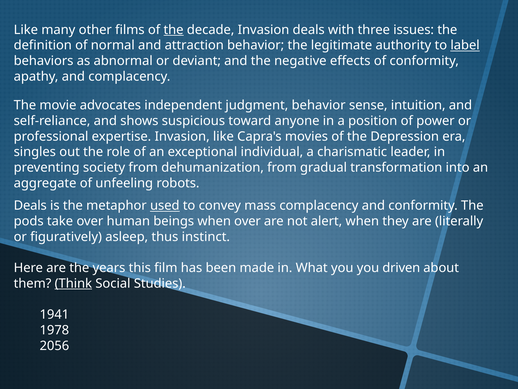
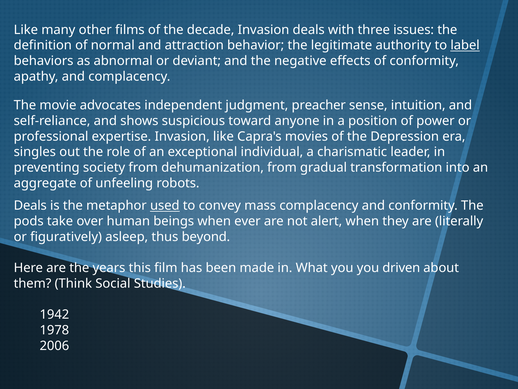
the at (174, 30) underline: present -> none
judgment behavior: behavior -> preacher
when over: over -> ever
instinct: instinct -> beyond
Think underline: present -> none
1941: 1941 -> 1942
2056: 2056 -> 2006
